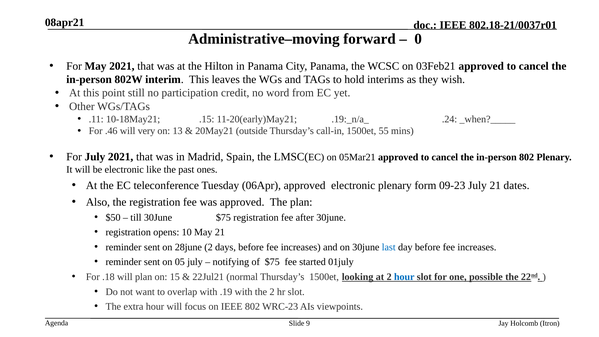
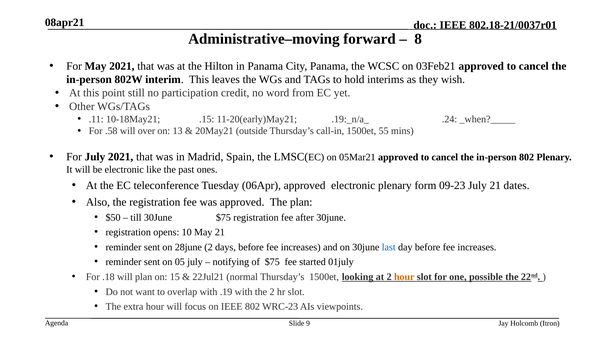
0: 0 -> 8
.46: .46 -> .58
very: very -> over
hour at (404, 277) colour: blue -> orange
